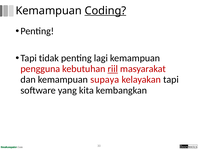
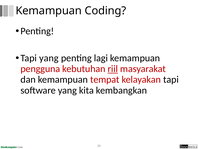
Coding underline: present -> none
Tapi tidak: tidak -> yang
supaya: supaya -> tempat
